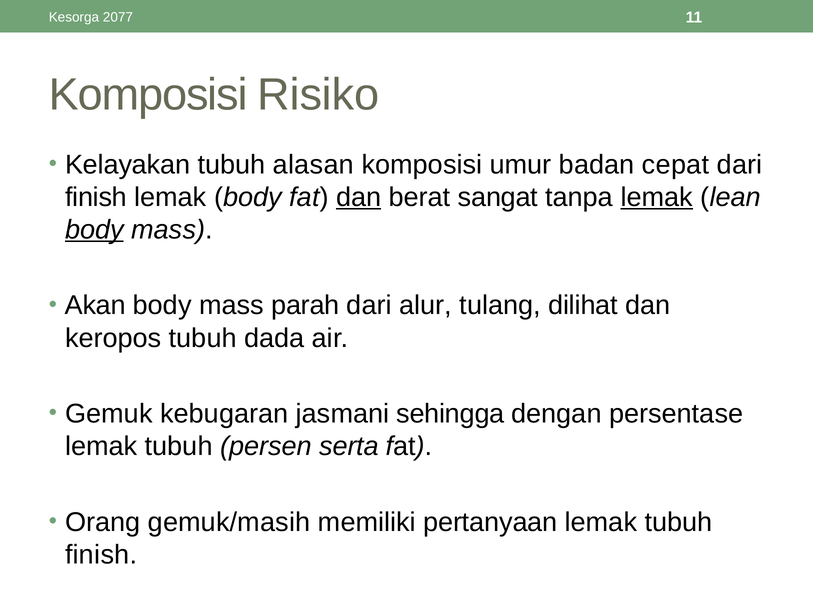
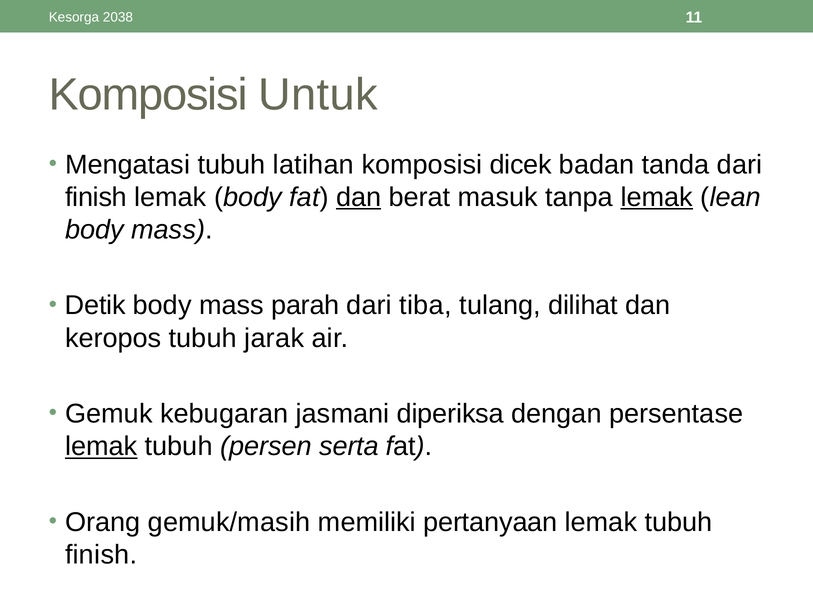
2077: 2077 -> 2038
Risiko: Risiko -> Untuk
Kelayakan: Kelayakan -> Mengatasi
alasan: alasan -> latihan
umur: umur -> dicek
cepat: cepat -> tanda
sangat: sangat -> masuk
body at (94, 230) underline: present -> none
Akan: Akan -> Detik
alur: alur -> tiba
dada: dada -> jarak
sehingga: sehingga -> diperiksa
lemak at (101, 446) underline: none -> present
